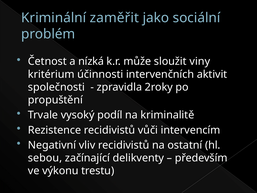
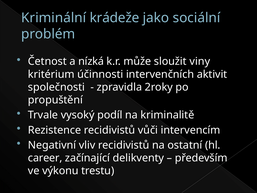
zaměřit: zaměřit -> krádeže
sebou: sebou -> career
